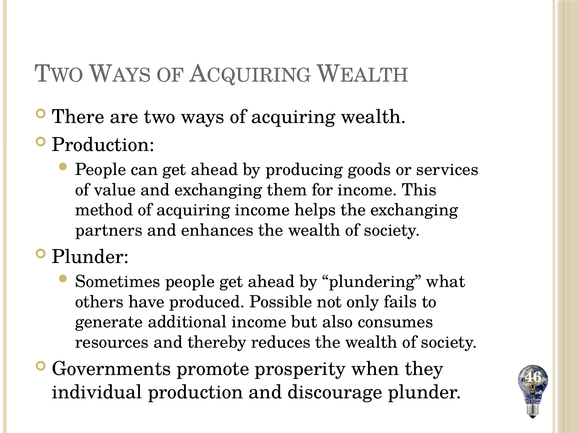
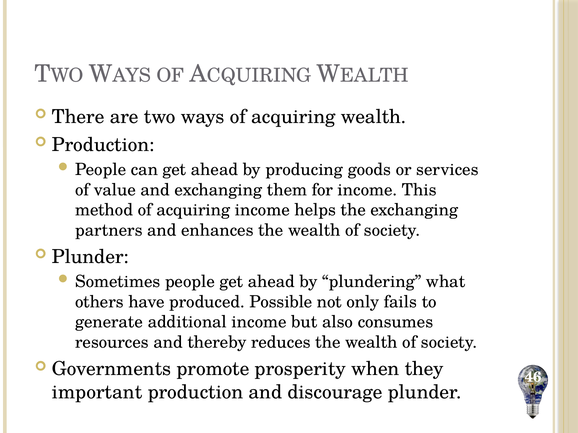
individual: individual -> important
